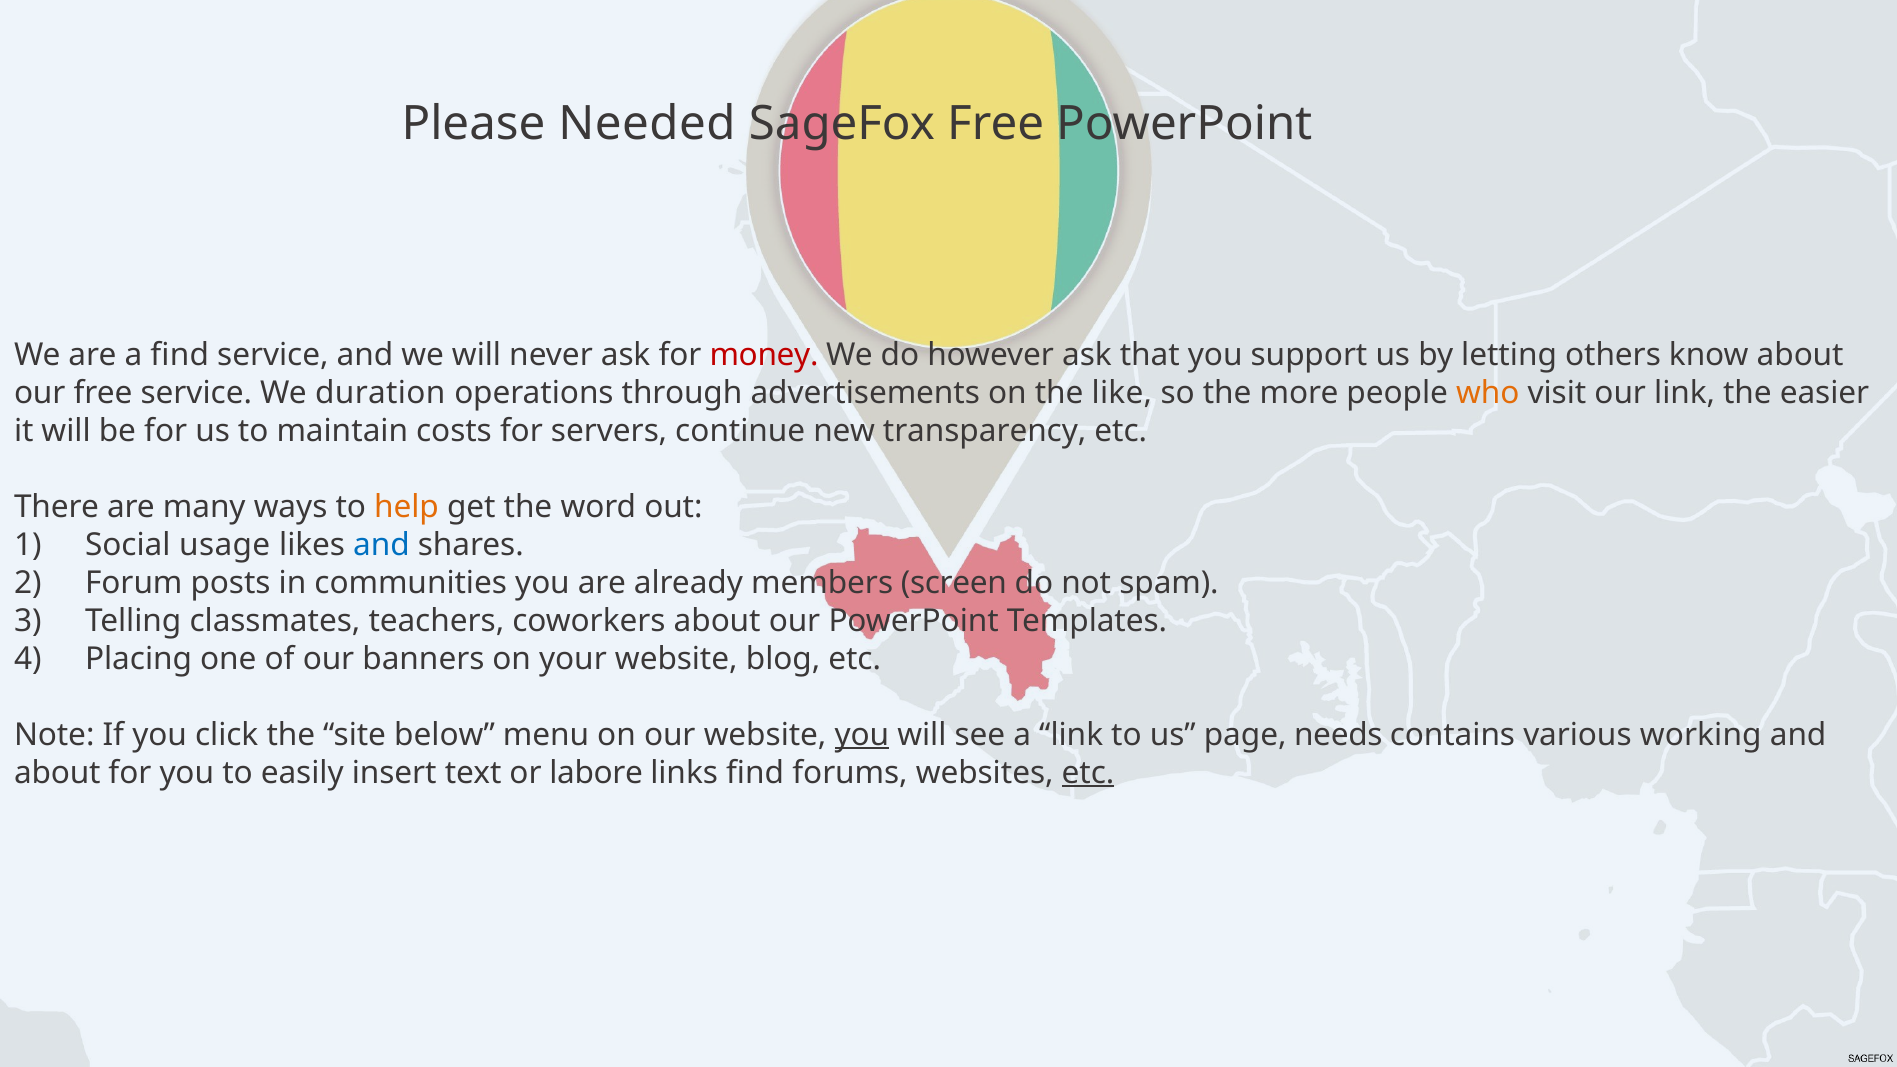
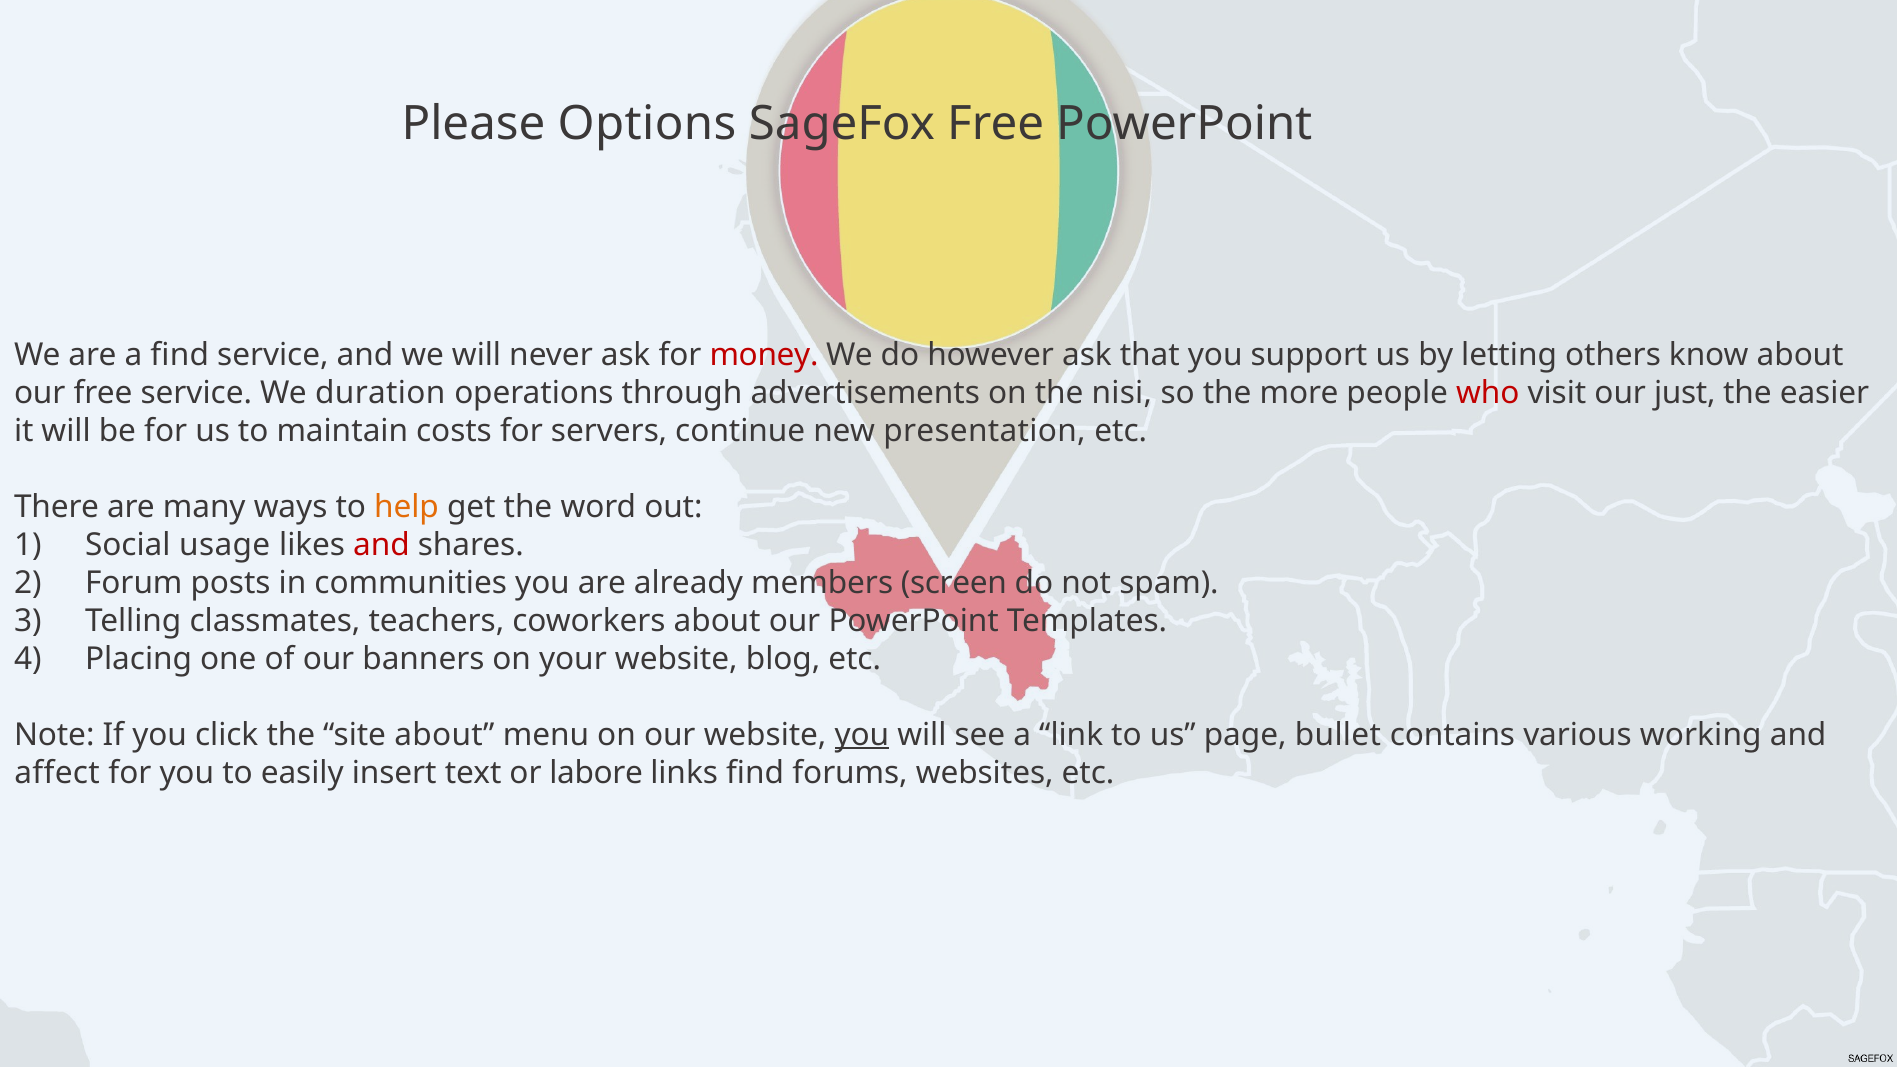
Needed: Needed -> Options
like: like -> nisi
who colour: orange -> red
our link: link -> just
transparency: transparency -> presentation
and at (381, 545) colour: blue -> red
site below: below -> about
needs: needs -> bullet
about at (57, 773): about -> affect
etc at (1088, 773) underline: present -> none
